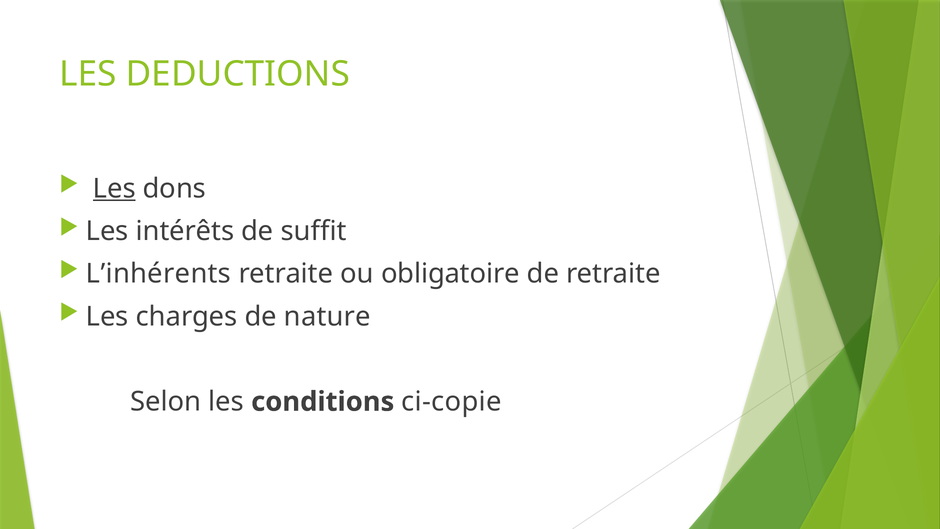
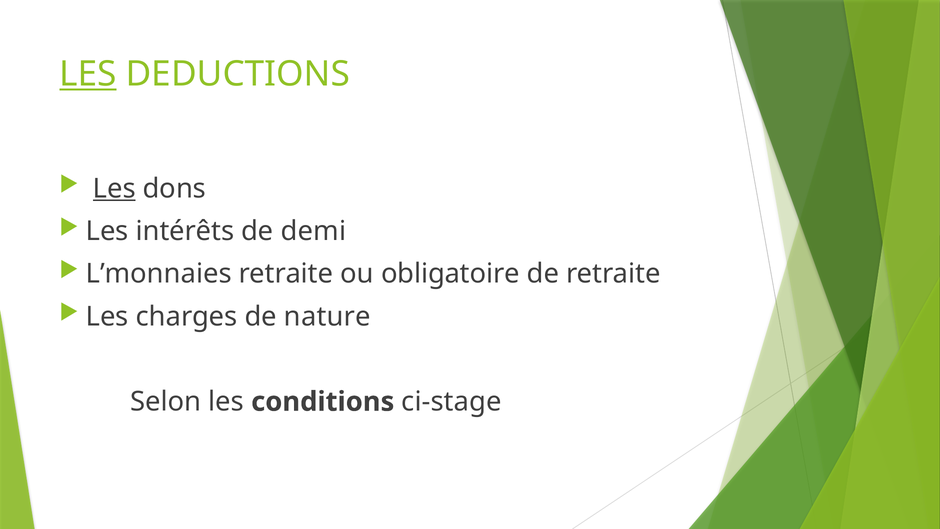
LES at (88, 74) underline: none -> present
suffit: suffit -> demi
L’inhérents: L’inhérents -> L’monnaies
ci-copie: ci-copie -> ci-stage
